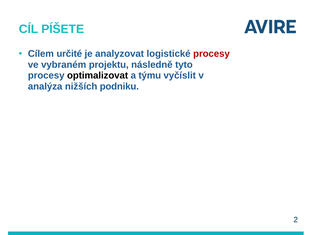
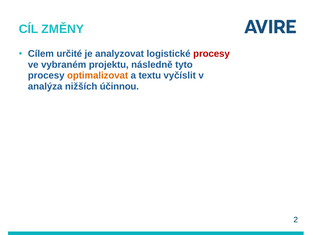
PÍŠETE: PÍŠETE -> ZMĚNY
optimalizovat colour: black -> orange
týmu: týmu -> textu
podniku: podniku -> účinnou
